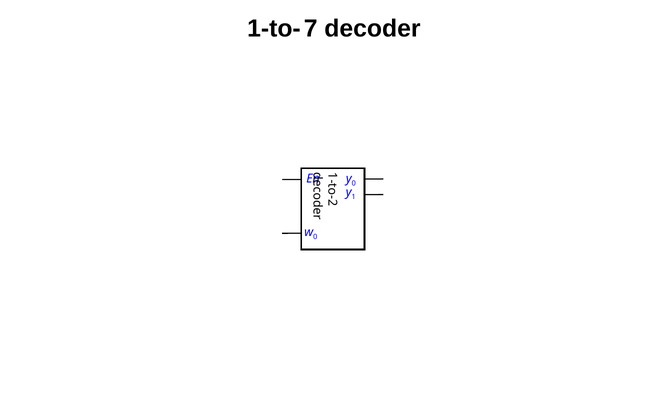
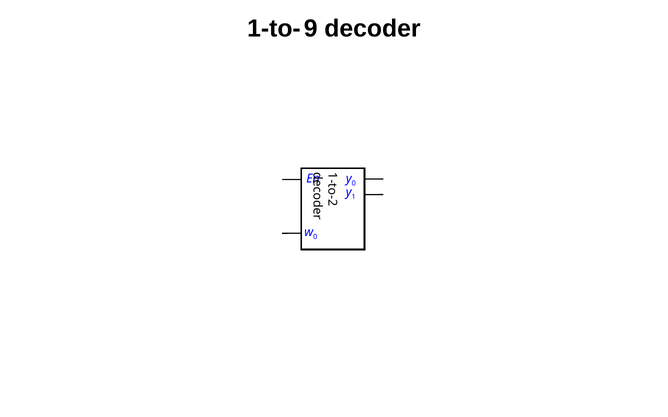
7: 7 -> 9
